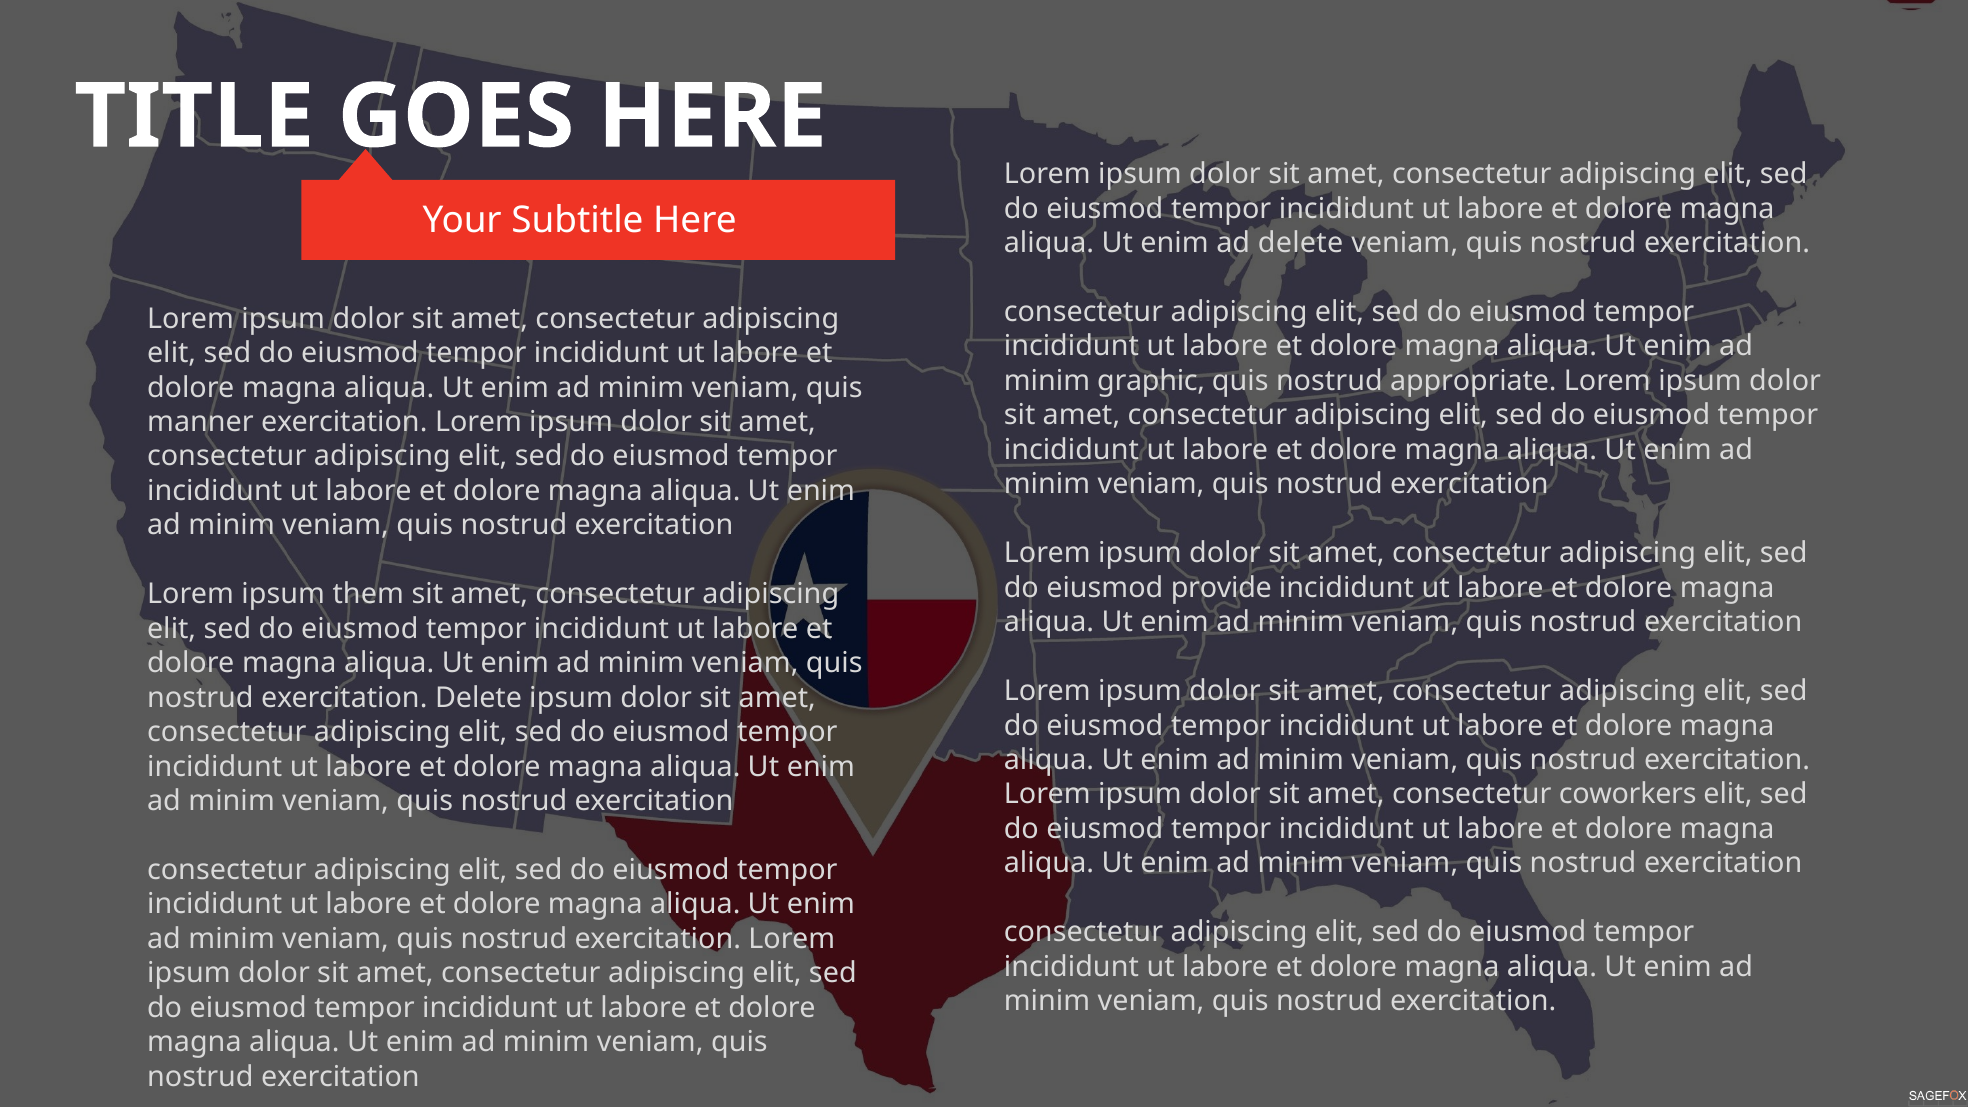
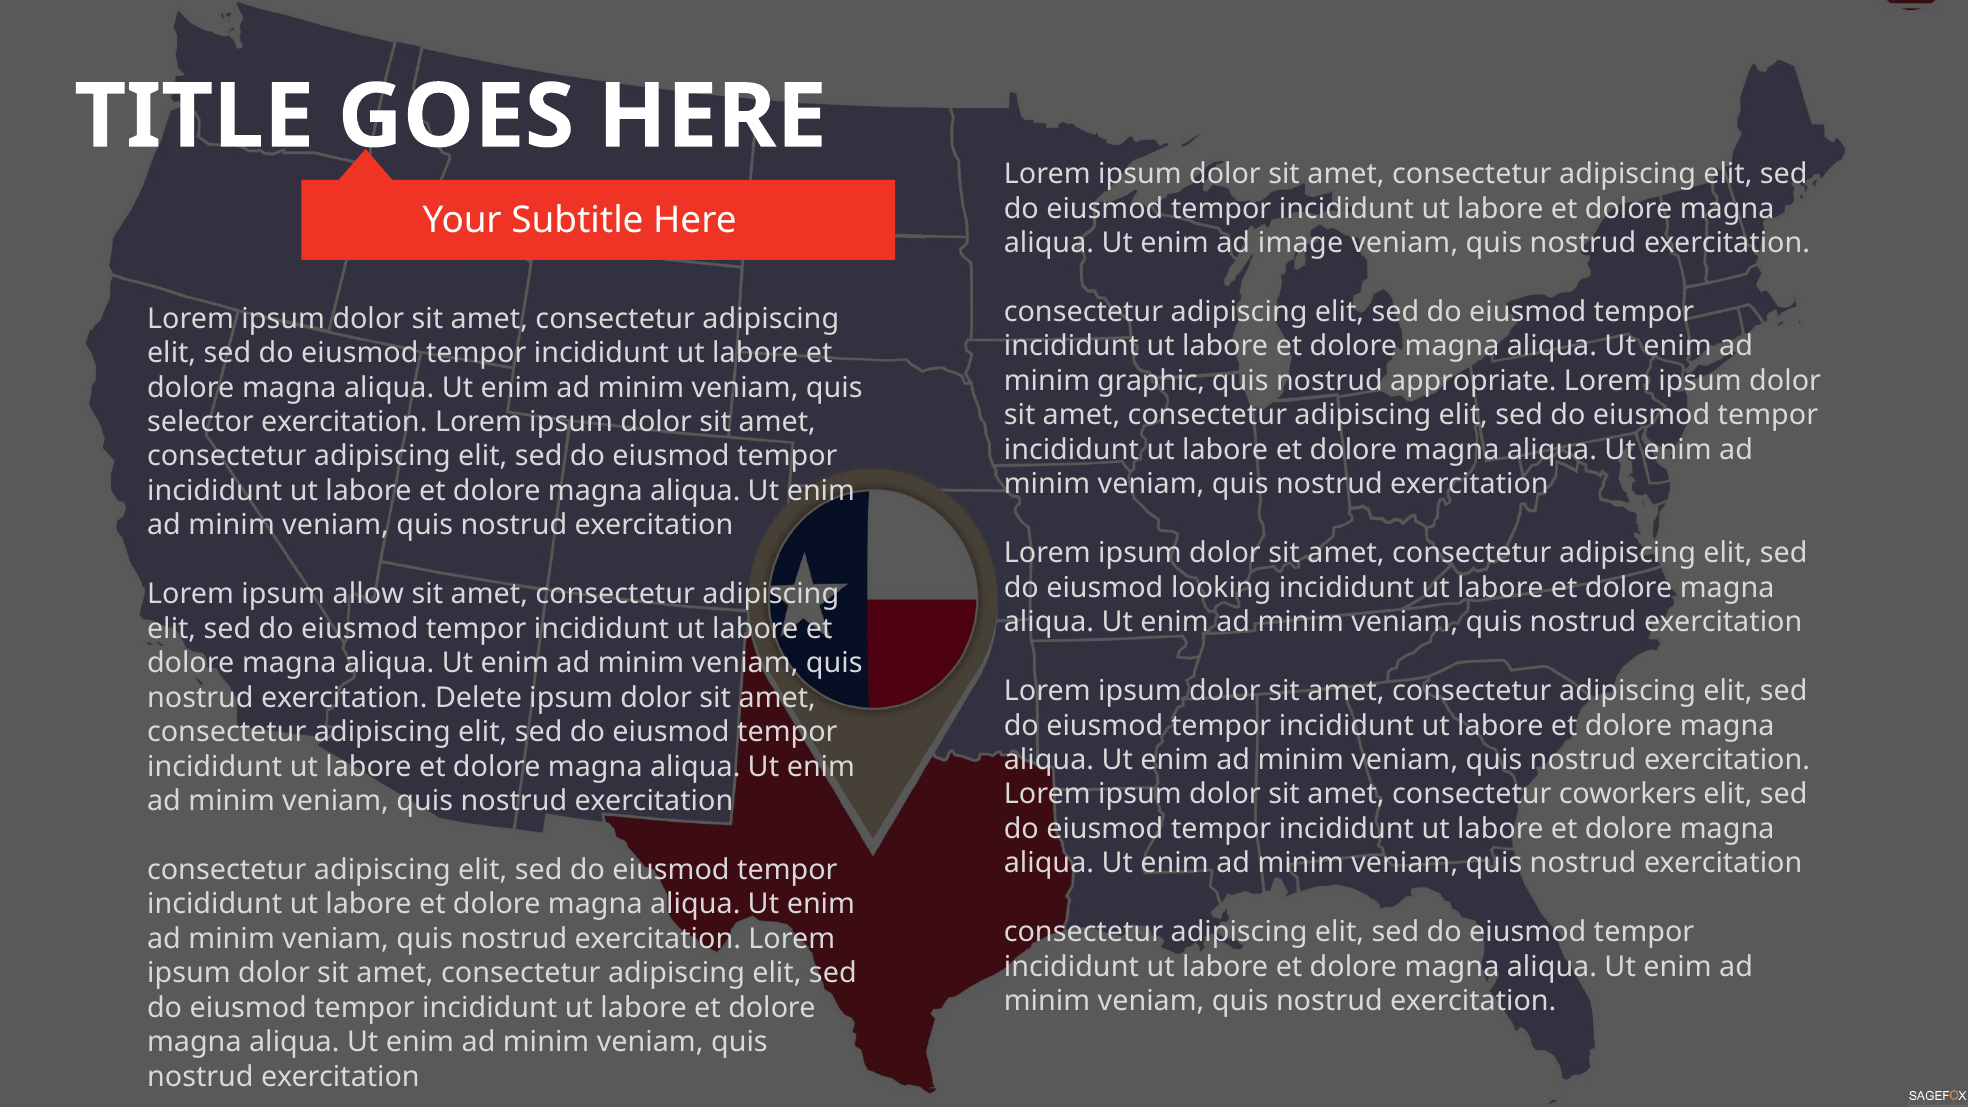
ad delete: delete -> image
manner: manner -> selector
provide: provide -> looking
them: them -> allow
